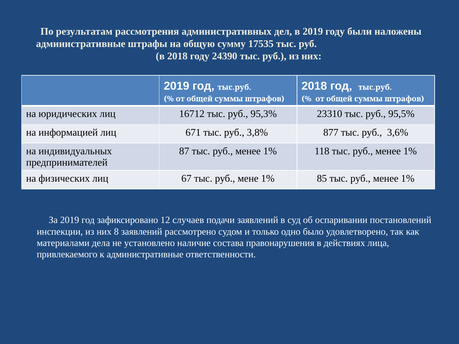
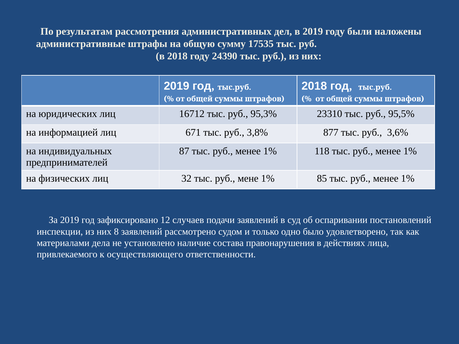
67: 67 -> 32
к административные: административные -> осуществляющего
